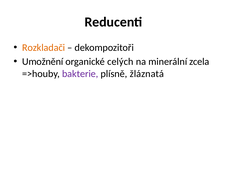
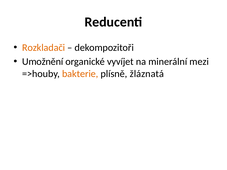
celých: celých -> vyvíjet
zcela: zcela -> mezi
bakterie colour: purple -> orange
